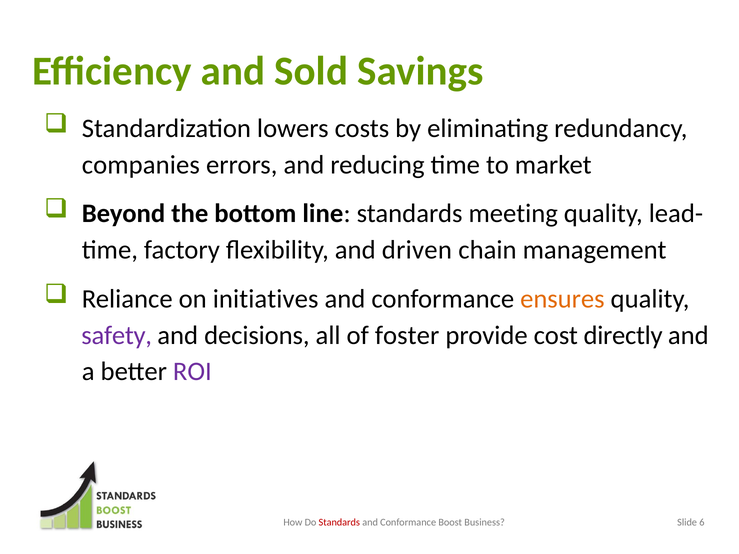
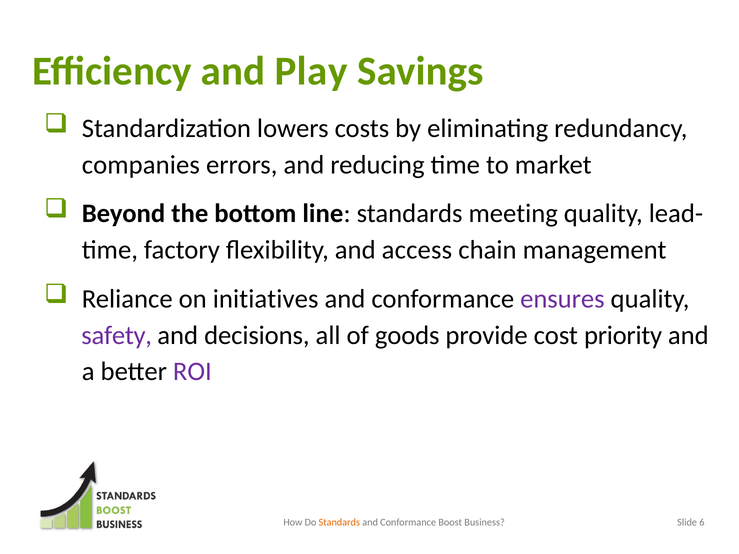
Sold: Sold -> Play
driven: driven -> access
ensures colour: orange -> purple
foster: foster -> goods
directly: directly -> priority
Standards at (339, 523) colour: red -> orange
